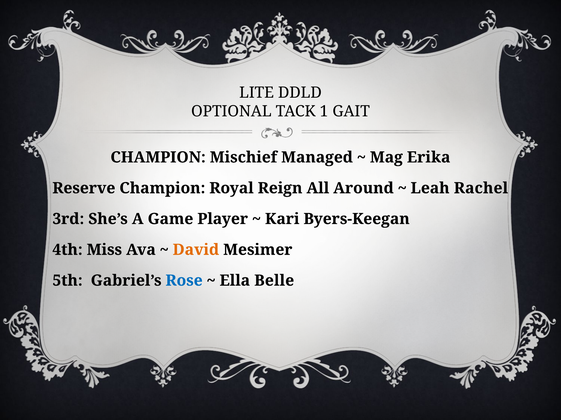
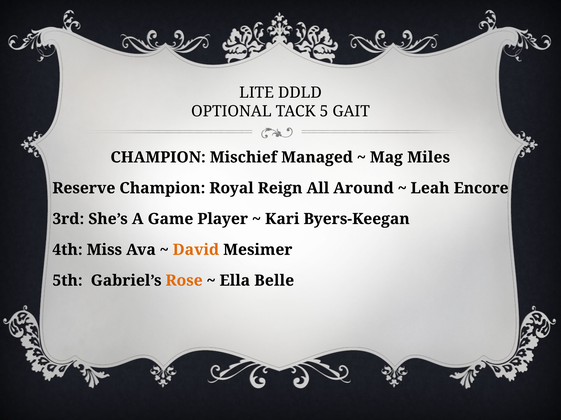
1: 1 -> 5
Erika: Erika -> Miles
Rachel: Rachel -> Encore
Rose colour: blue -> orange
